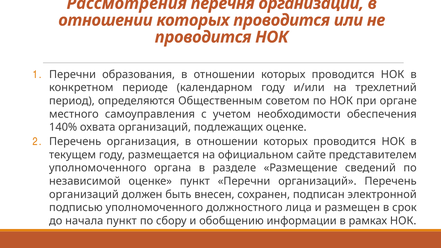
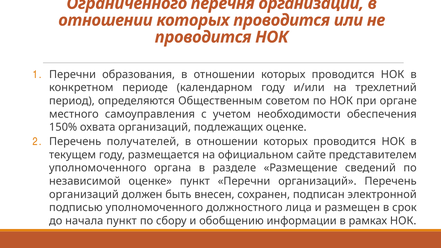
Рассмотрения: Рассмотрения -> Ограниченного
140%: 140% -> 150%
организация: организация -> получателей
